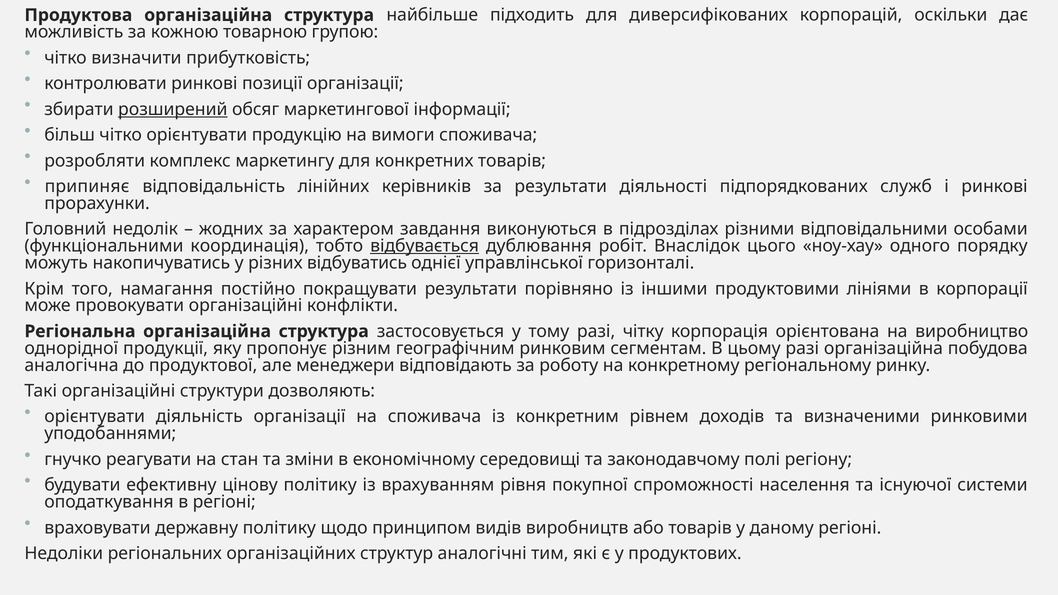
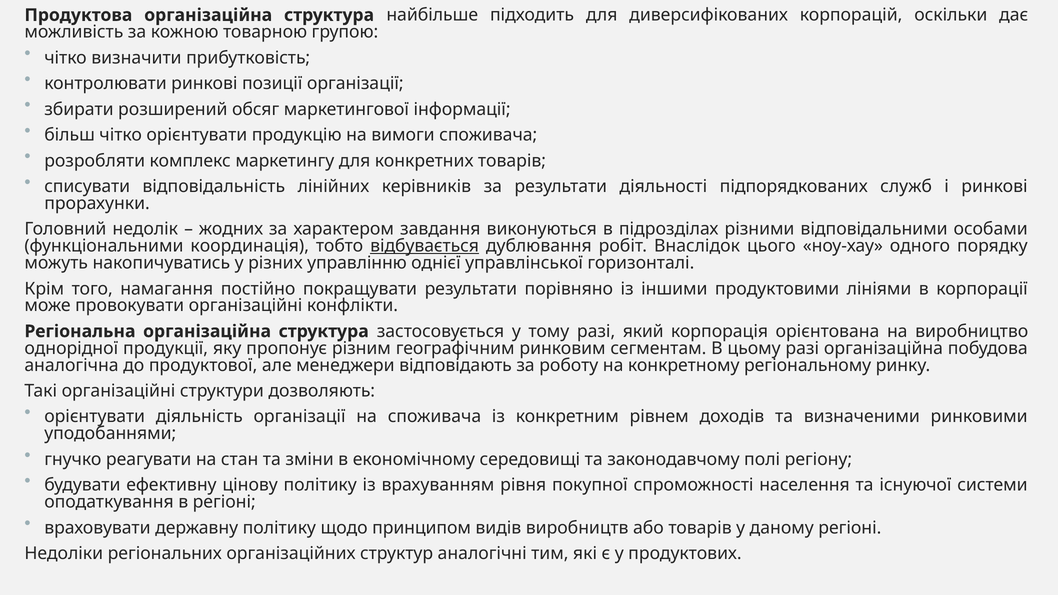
розширений underline: present -> none
припиняє: припиняє -> списувати
відбуватись: відбуватись -> управлінню
чітку: чітку -> який
